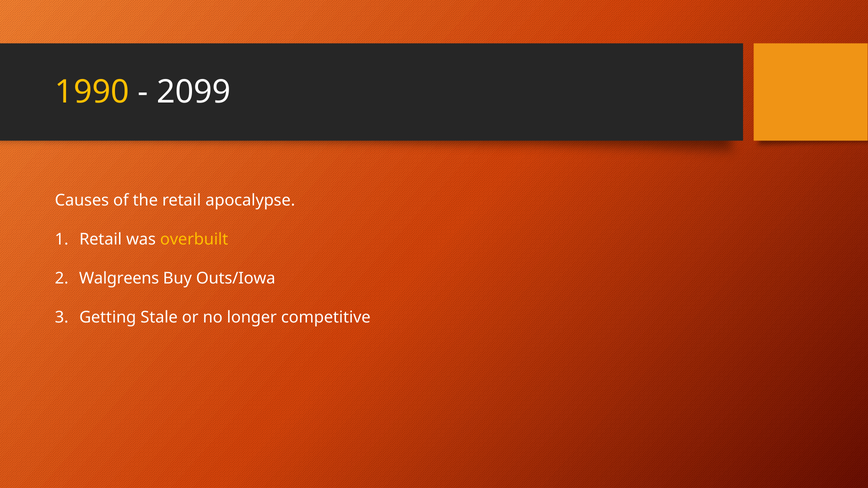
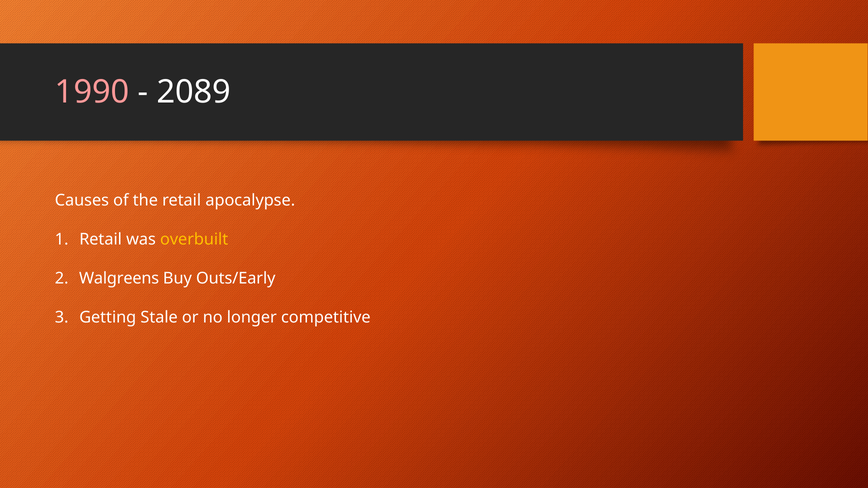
1990 colour: yellow -> pink
2099: 2099 -> 2089
Outs/Iowa: Outs/Iowa -> Outs/Early
